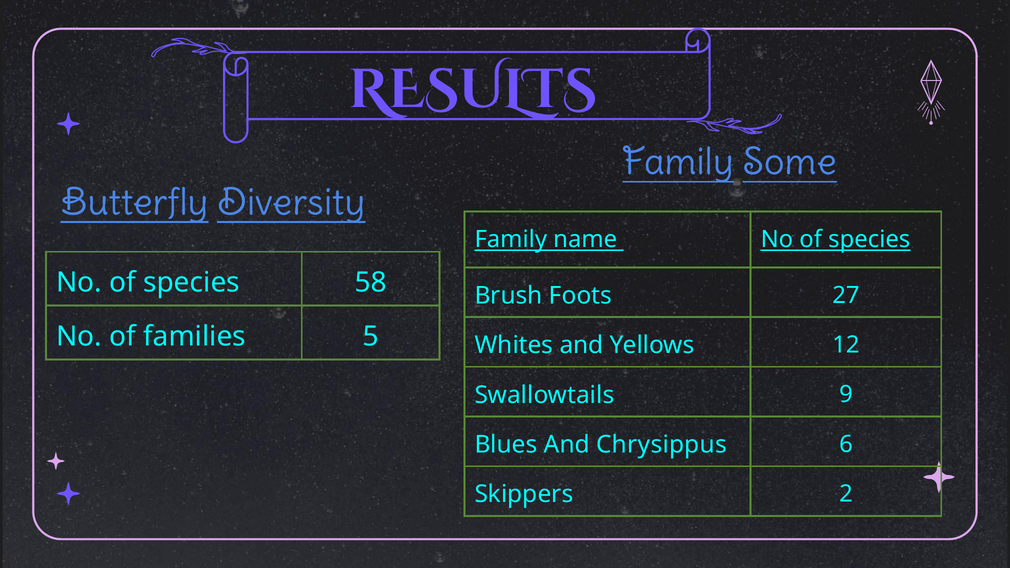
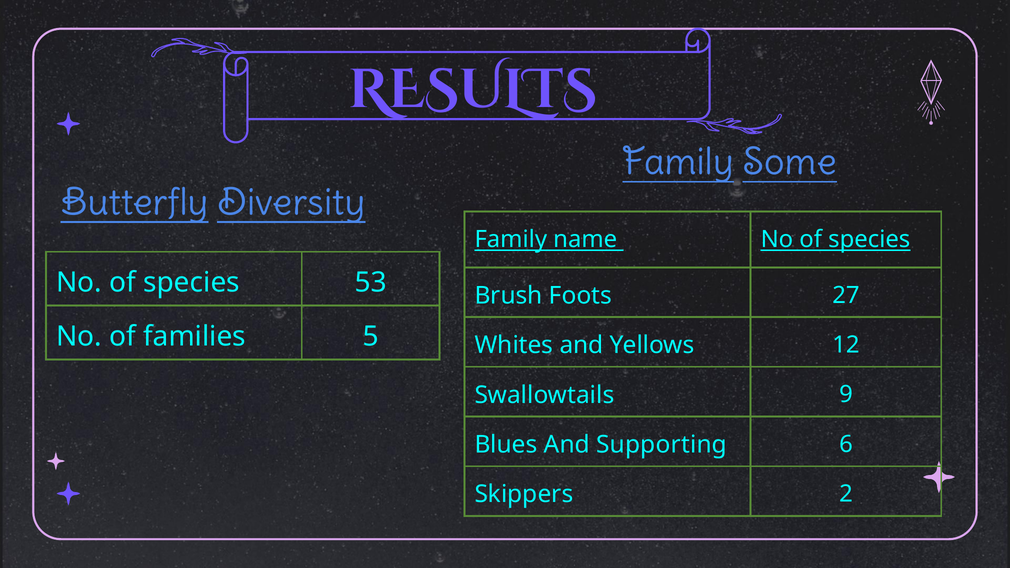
58: 58 -> 53
Chrysippus: Chrysippus -> Supporting
